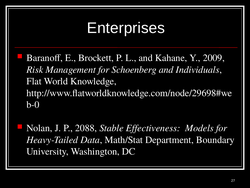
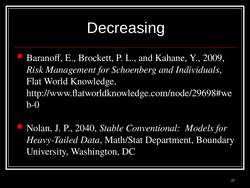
Enterprises: Enterprises -> Decreasing
2088: 2088 -> 2040
Effectiveness: Effectiveness -> Conventional
